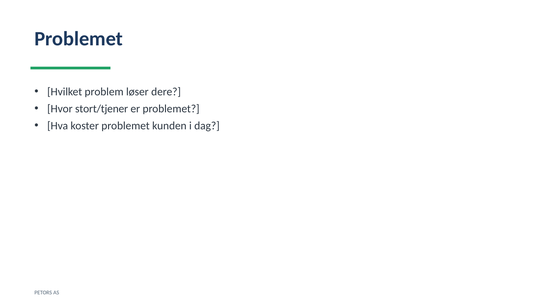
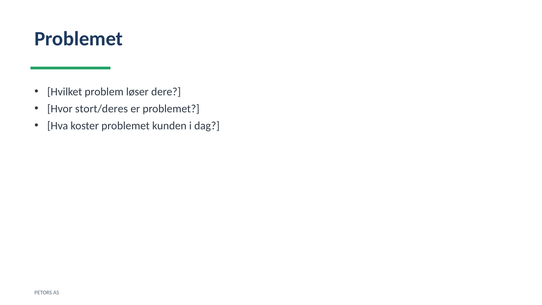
stort/tjener: stort/tjener -> stort/deres
